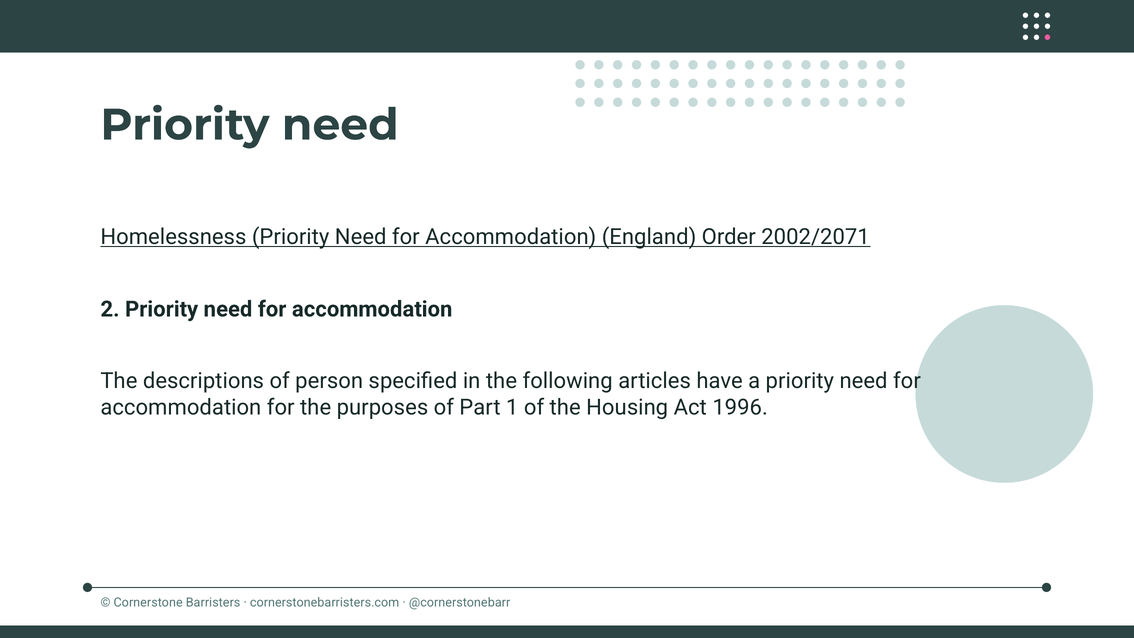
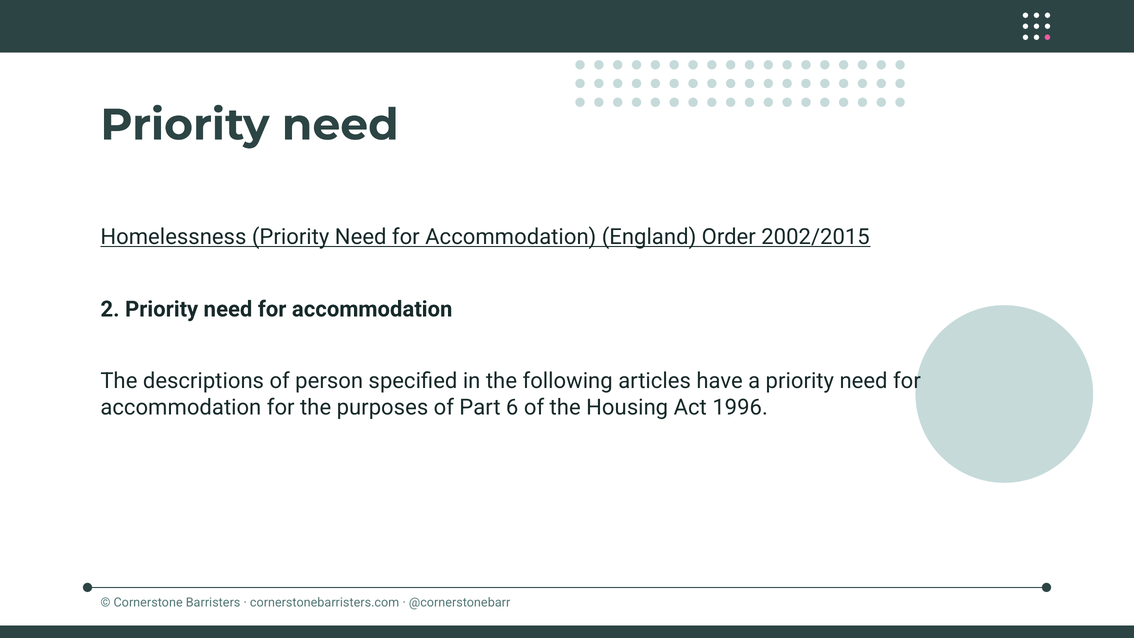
2002/2071: 2002/2071 -> 2002/2015
1: 1 -> 6
